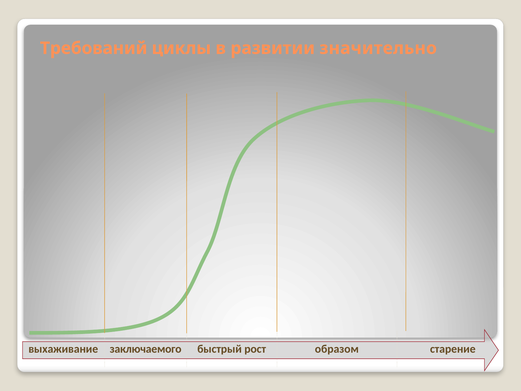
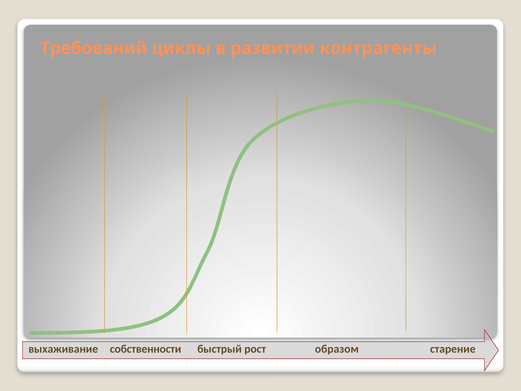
значительно: значительно -> контрагенты
заключаемого: заключаемого -> собственности
